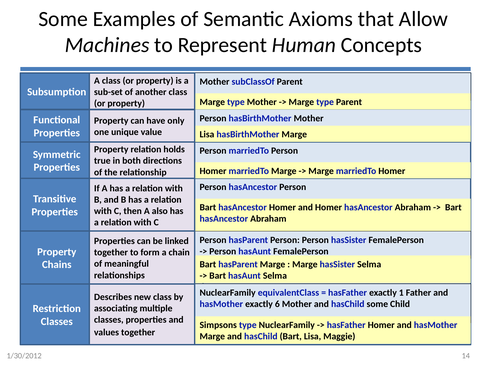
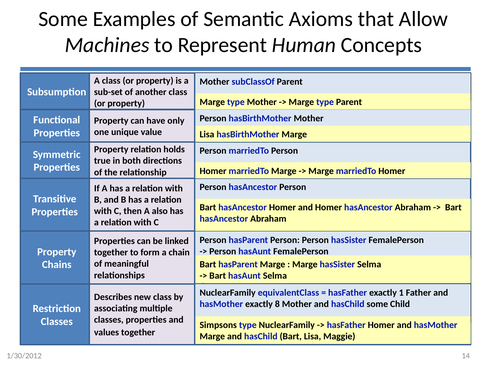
6: 6 -> 8
